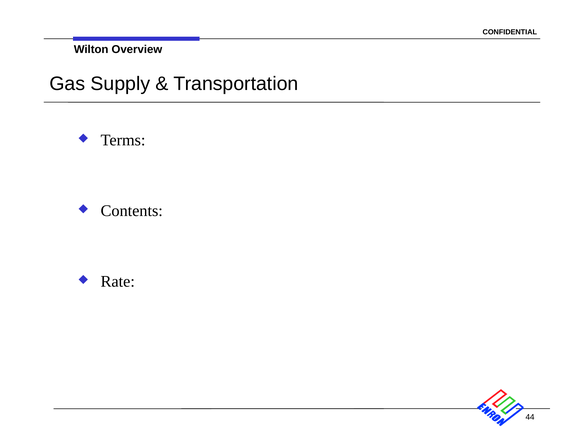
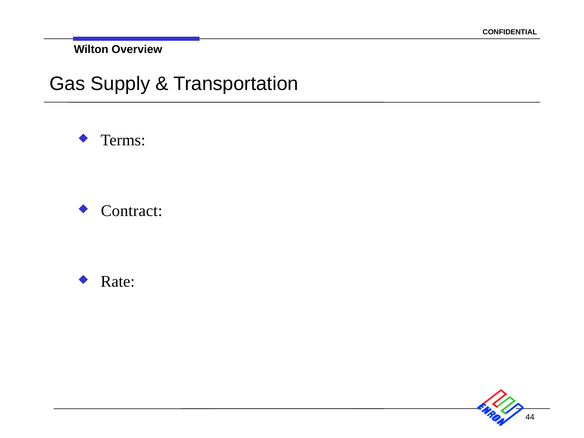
Contents: Contents -> Contract
